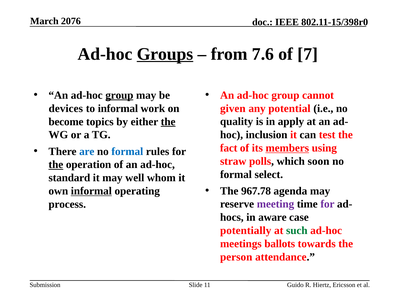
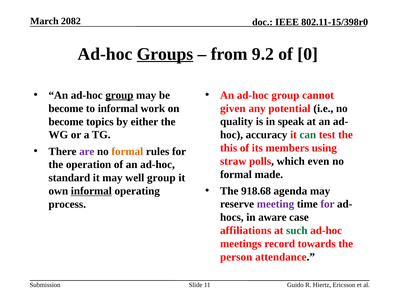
2076: 2076 -> 2082
7.6: 7.6 -> 9.2
7: 7 -> 0
devices at (66, 108): devices -> become
the at (168, 122) underline: present -> none
apply: apply -> speak
inclusion: inclusion -> accuracy
can colour: black -> green
fact: fact -> this
members underline: present -> none
are colour: blue -> purple
formal at (127, 151) colour: blue -> orange
soon: soon -> even
the at (56, 165) underline: present -> none
select: select -> made
well whom: whom -> group
967.78: 967.78 -> 918.68
potentially: potentially -> affiliations
ballots: ballots -> record
